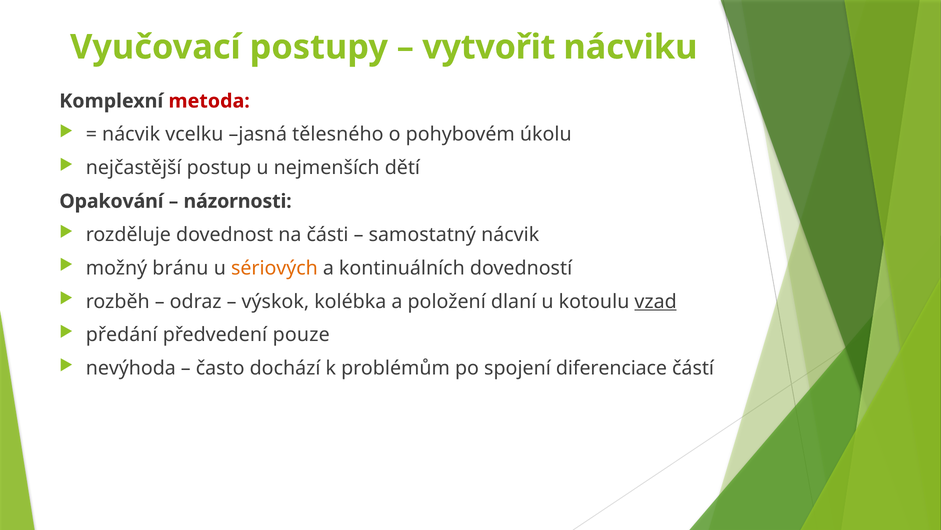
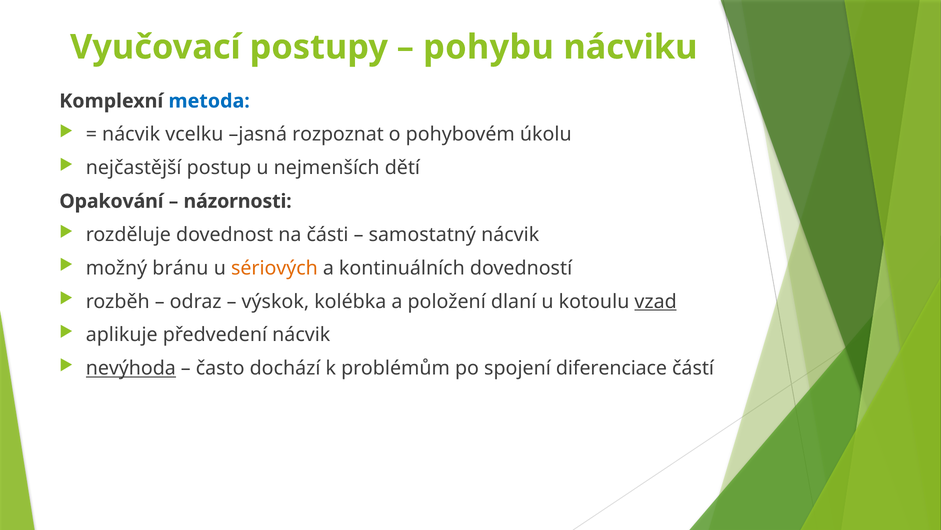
vytvořit: vytvořit -> pohybu
metoda colour: red -> blue
tělesného: tělesného -> rozpoznat
předání: předání -> aplikuje
předvedení pouze: pouze -> nácvik
nevýhoda underline: none -> present
